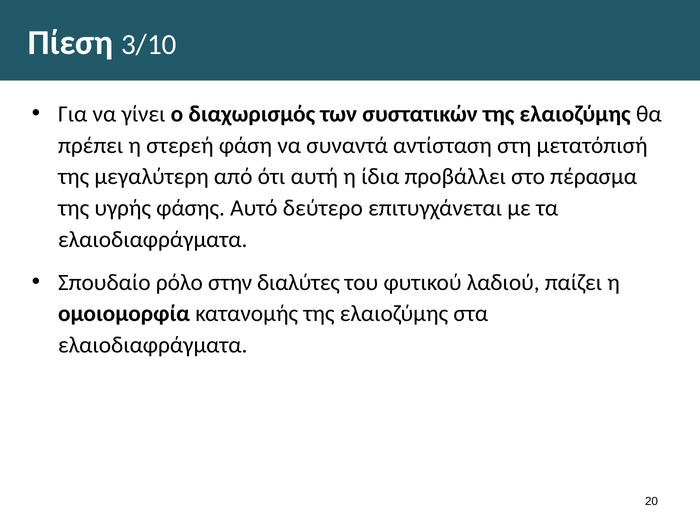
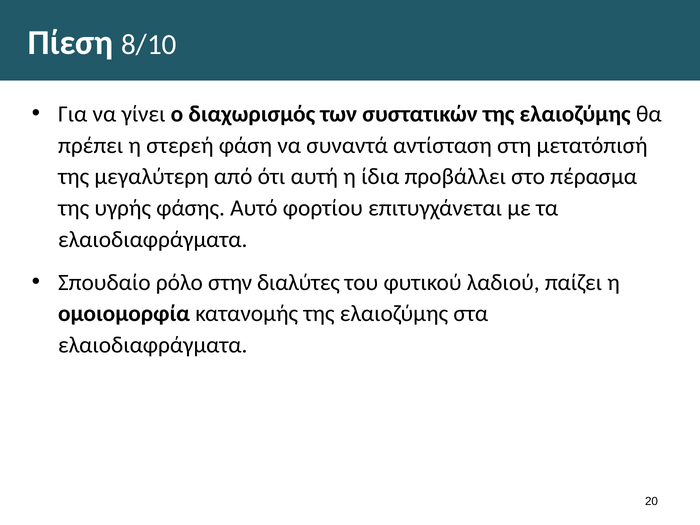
3/10: 3/10 -> 8/10
δεύτερο: δεύτερο -> φορτίου
